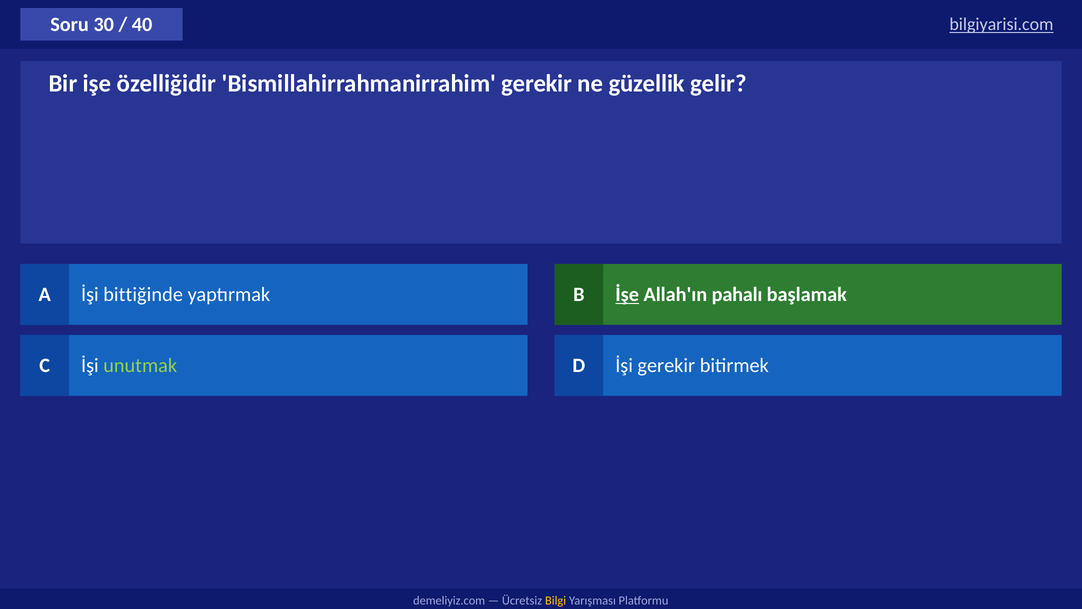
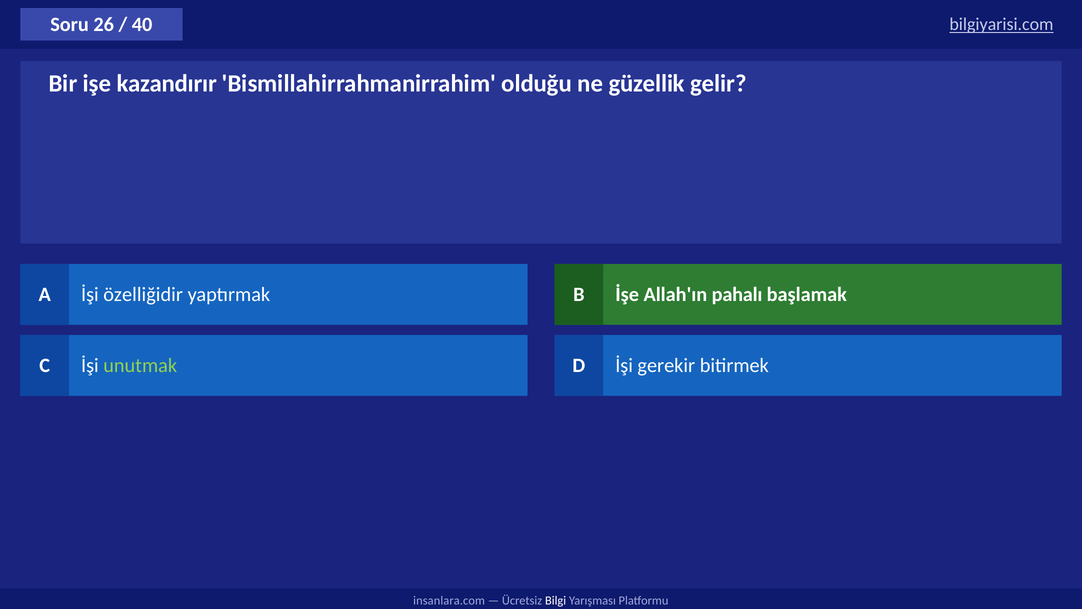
30: 30 -> 26
özelliğidir: özelliğidir -> kazandırır
Bismillahirrahmanirrahim gerekir: gerekir -> olduğu
bittiğinde: bittiğinde -> özelliğidir
İşe underline: present -> none
demeliyiz.com: demeliyiz.com -> insanlara.com
Bilgi colour: yellow -> white
